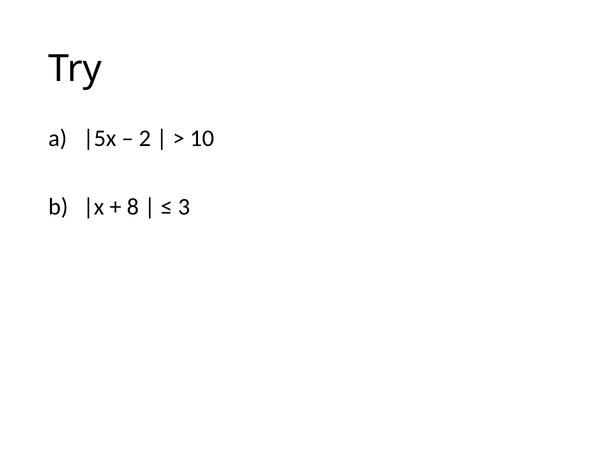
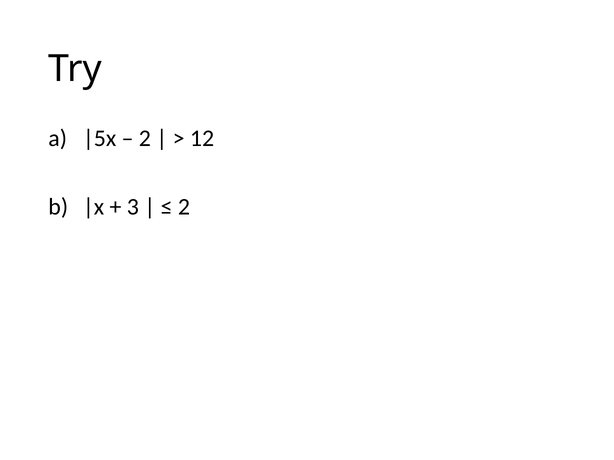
10: 10 -> 12
8: 8 -> 3
3 at (184, 207): 3 -> 2
